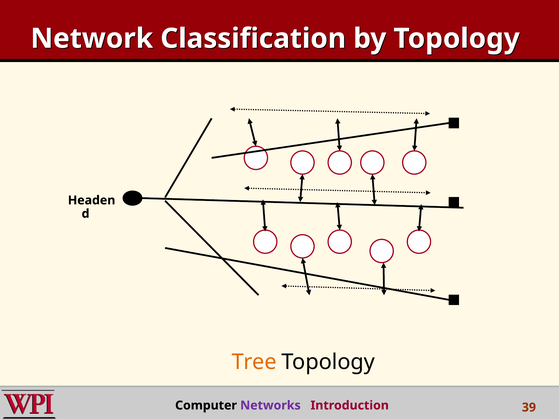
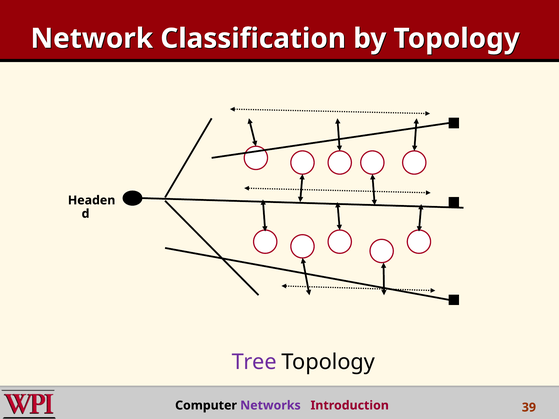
Tree colour: orange -> purple
